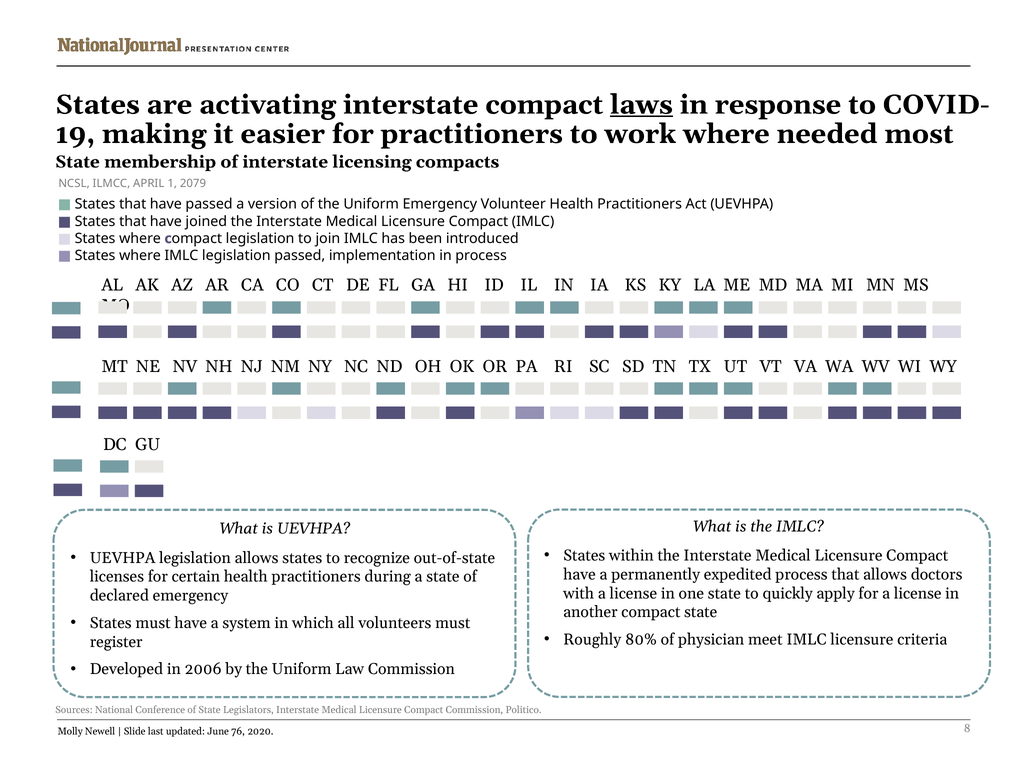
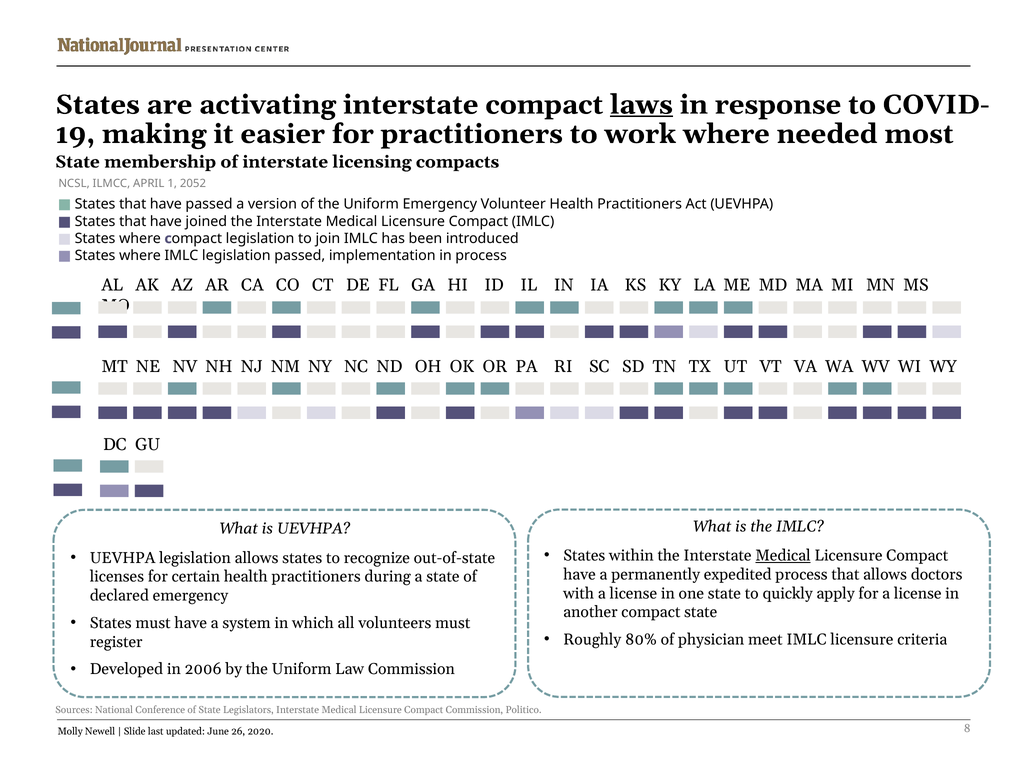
2079: 2079 -> 2052
Medical at (783, 556) underline: none -> present
76: 76 -> 26
